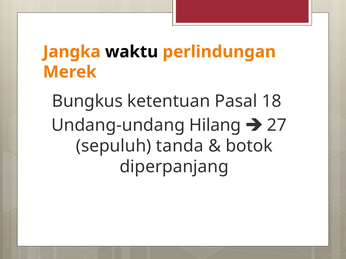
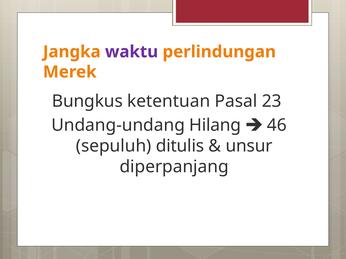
waktu colour: black -> purple
18: 18 -> 23
27: 27 -> 46
tanda: tanda -> ditulis
botok: botok -> unsur
